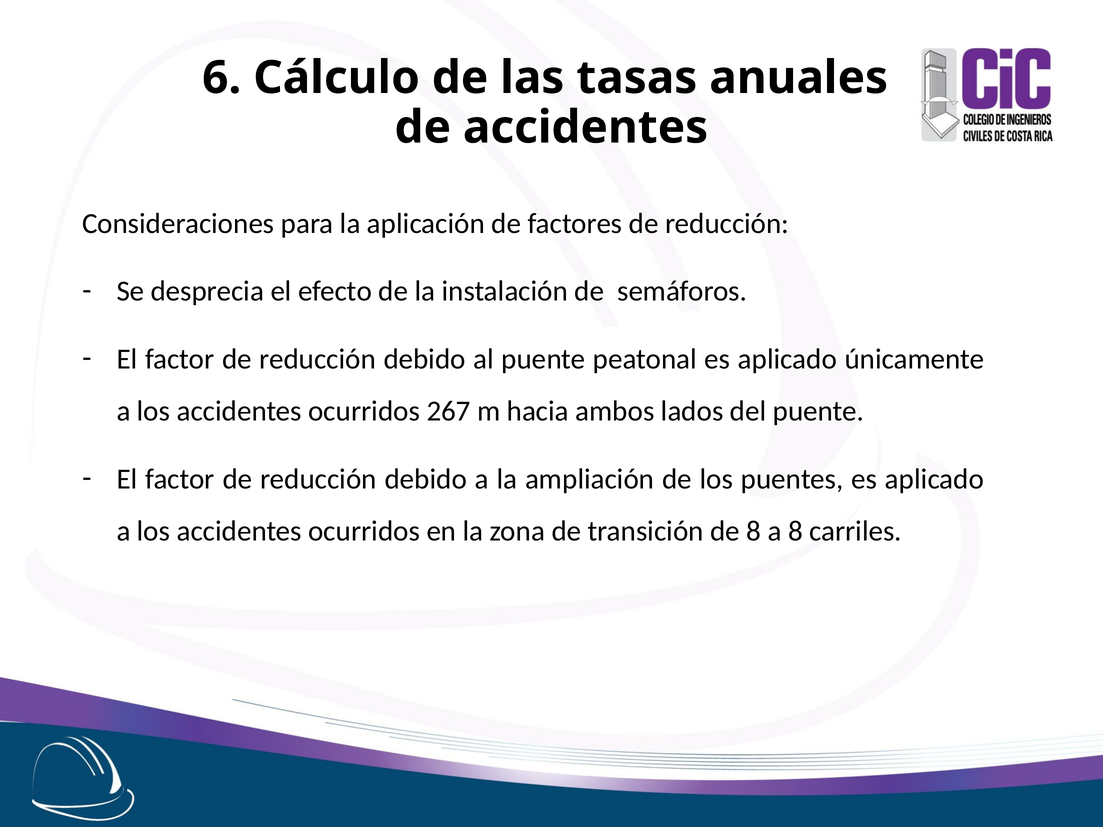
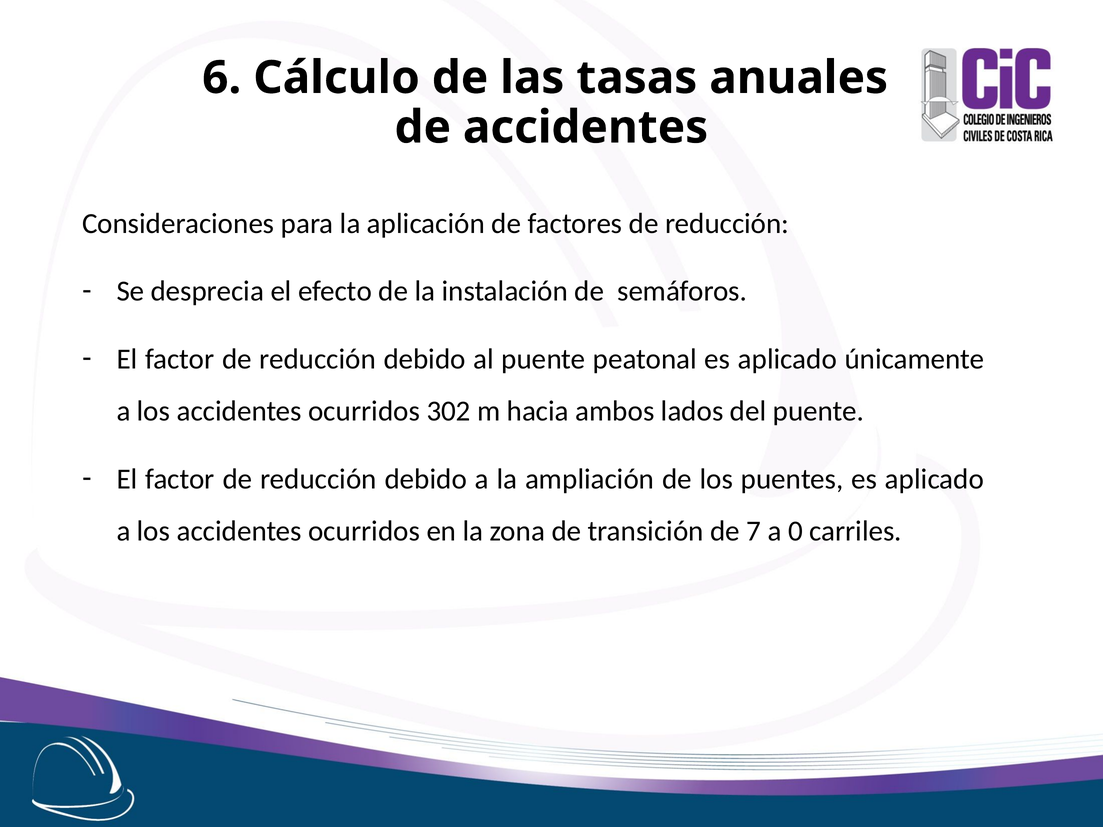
267: 267 -> 302
de 8: 8 -> 7
a 8: 8 -> 0
